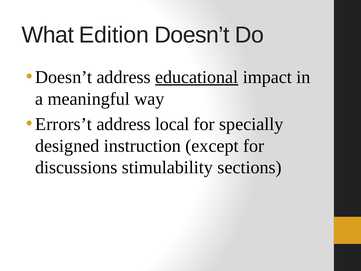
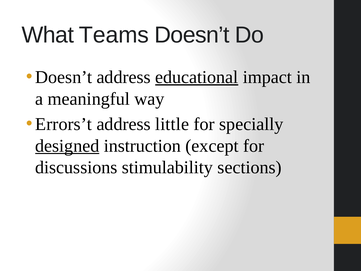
Edition: Edition -> Teams
local: local -> little
designed underline: none -> present
